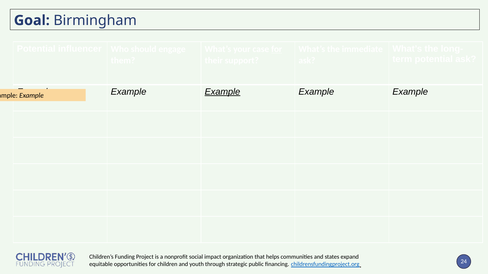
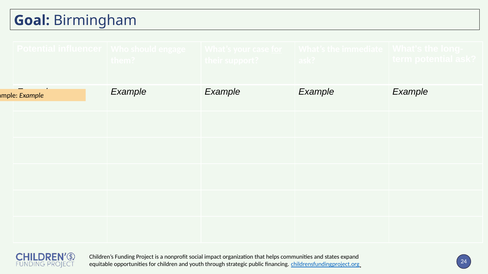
Example at (222, 92) underline: present -> none
